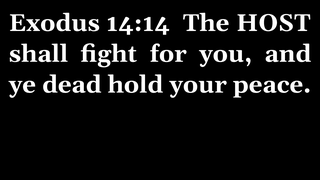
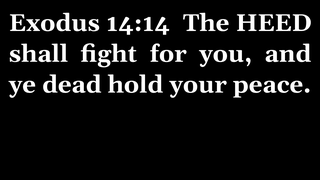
HOST: HOST -> HEED
